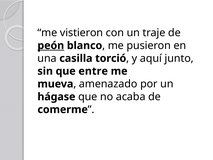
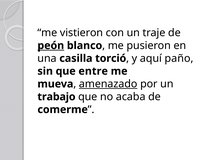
junto: junto -> paño
amenazado underline: none -> present
hágase: hágase -> trabajo
